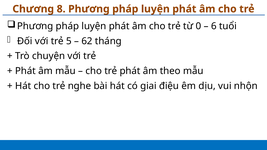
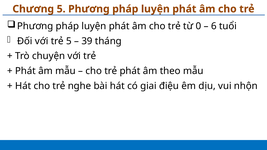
Chương 8: 8 -> 5
62: 62 -> 39
